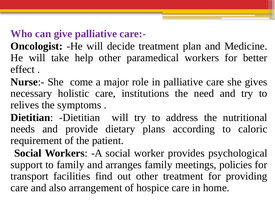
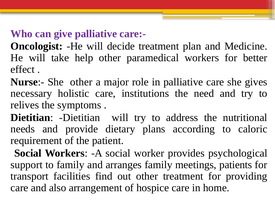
She come: come -> other
policies: policies -> patients
